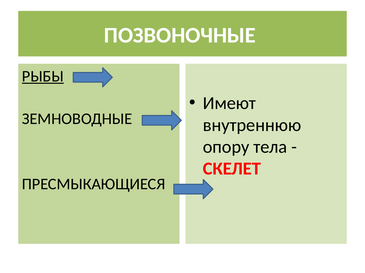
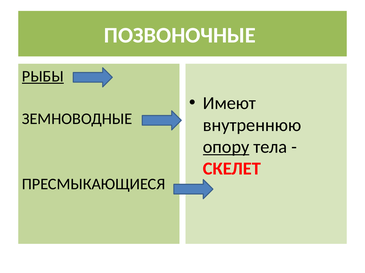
опору underline: none -> present
